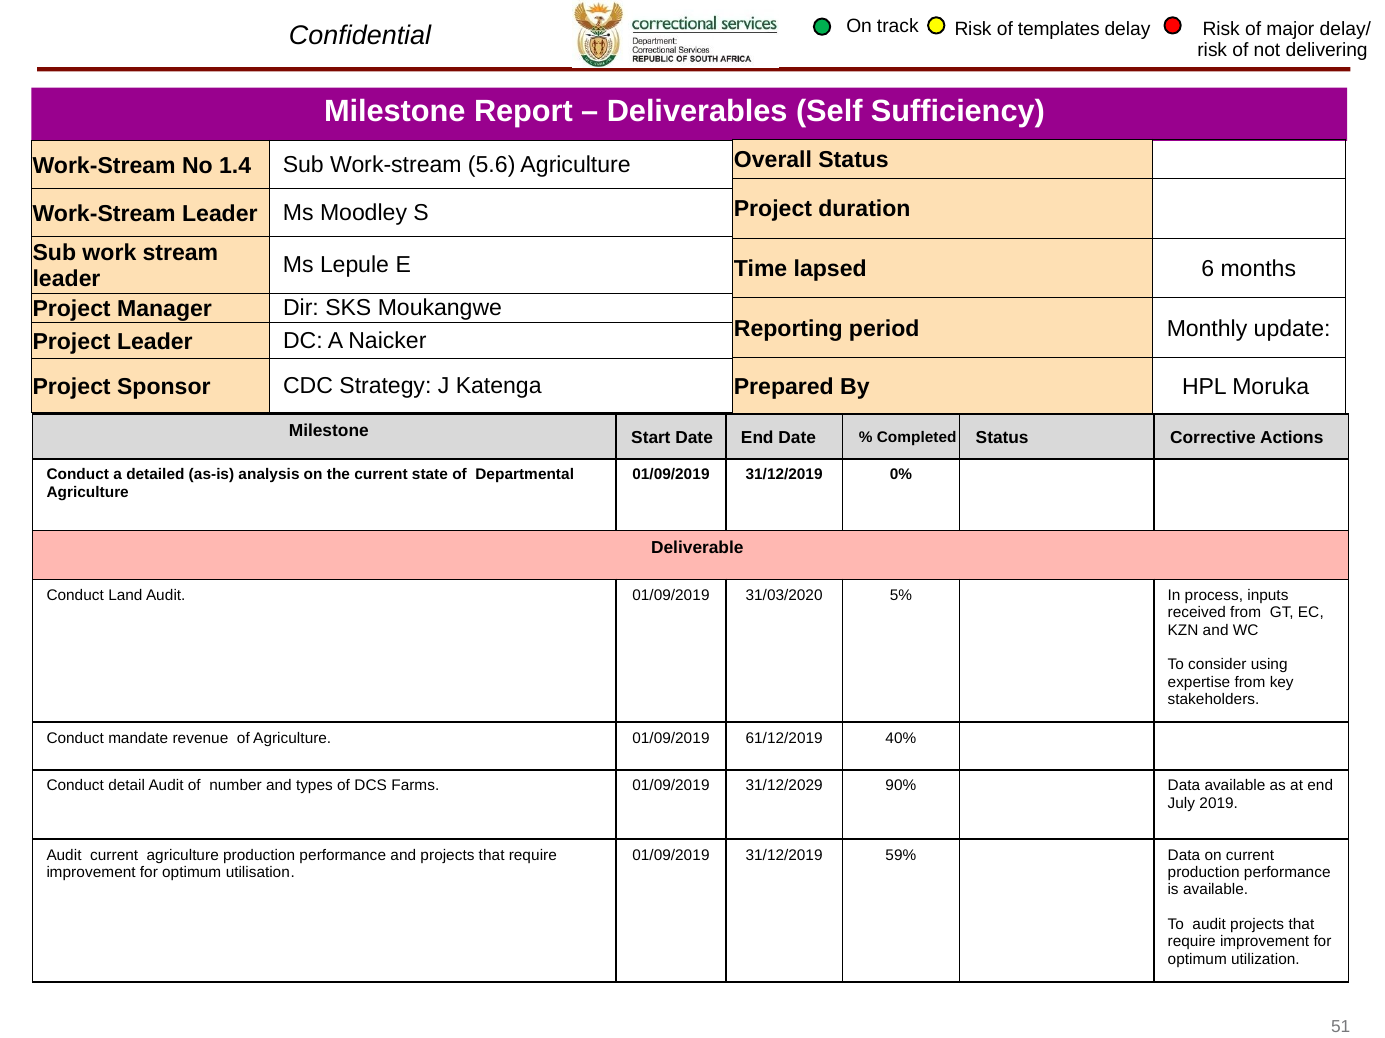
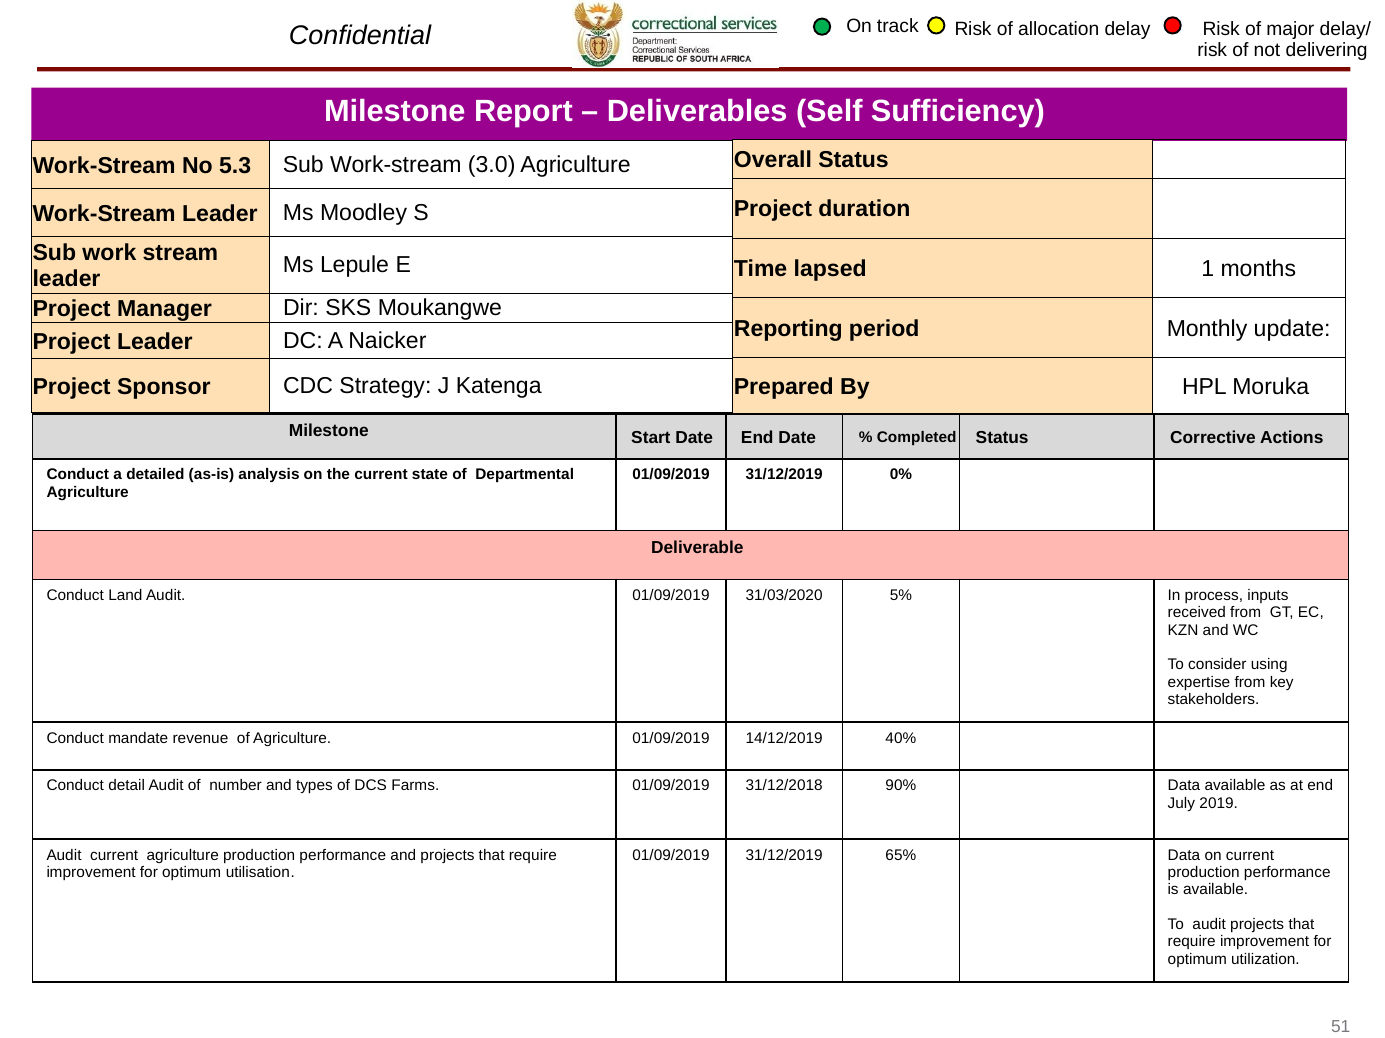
templates: templates -> allocation
1.4: 1.4 -> 5.3
5.6: 5.6 -> 3.0
6: 6 -> 1
61/12/2019: 61/12/2019 -> 14/12/2019
31/12/2029: 31/12/2029 -> 31/12/2018
59%: 59% -> 65%
